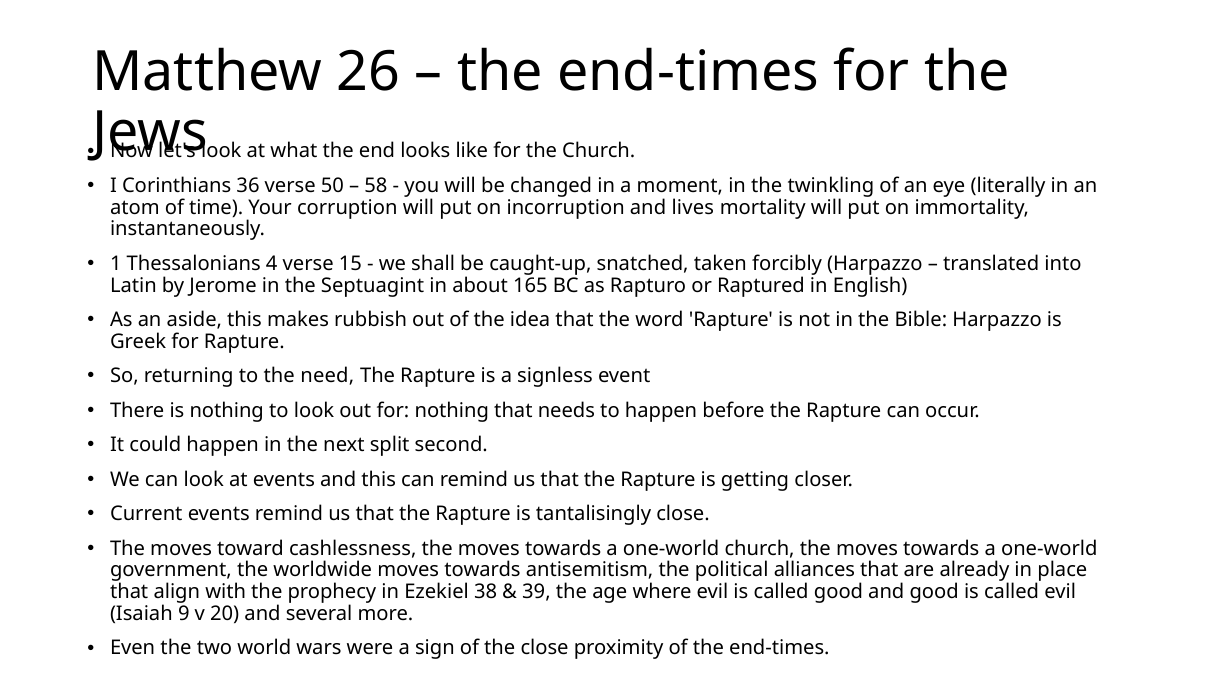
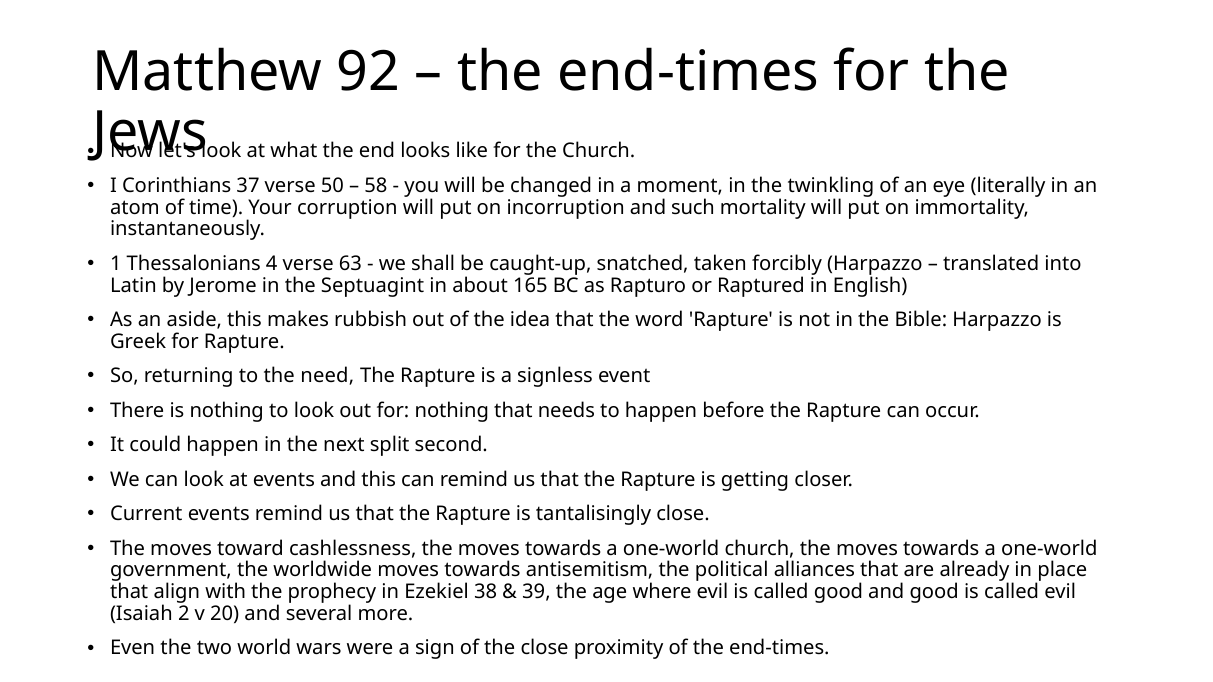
26: 26 -> 92
36: 36 -> 37
lives: lives -> such
15: 15 -> 63
9: 9 -> 2
